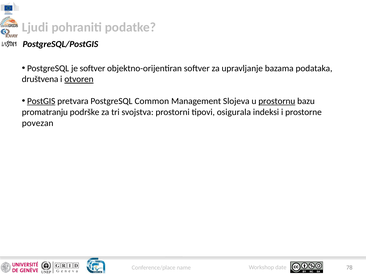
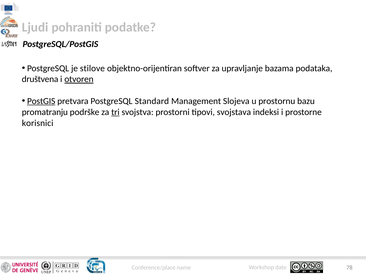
je softver: softver -> stilove
Common: Common -> Standard
prostornu underline: present -> none
tri underline: none -> present
osigurala: osigurala -> svojstava
povezan: povezan -> korisnici
